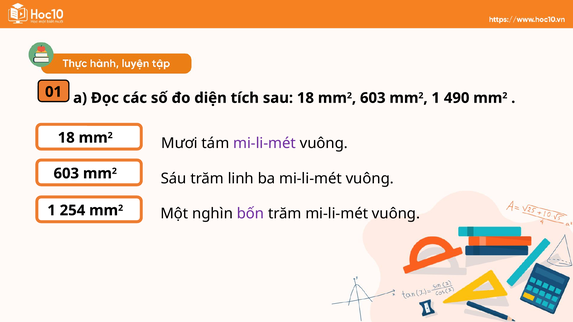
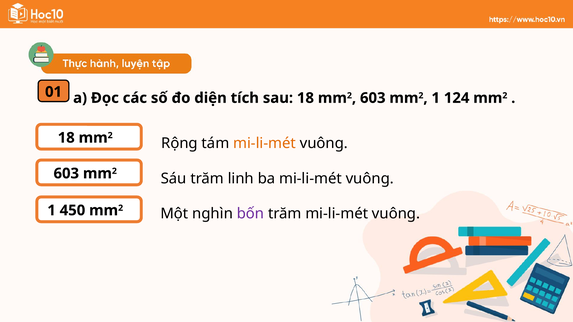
490: 490 -> 124
Mươi: Mươi -> Rộng
mi-li-mét at (265, 143) colour: purple -> orange
254: 254 -> 450
